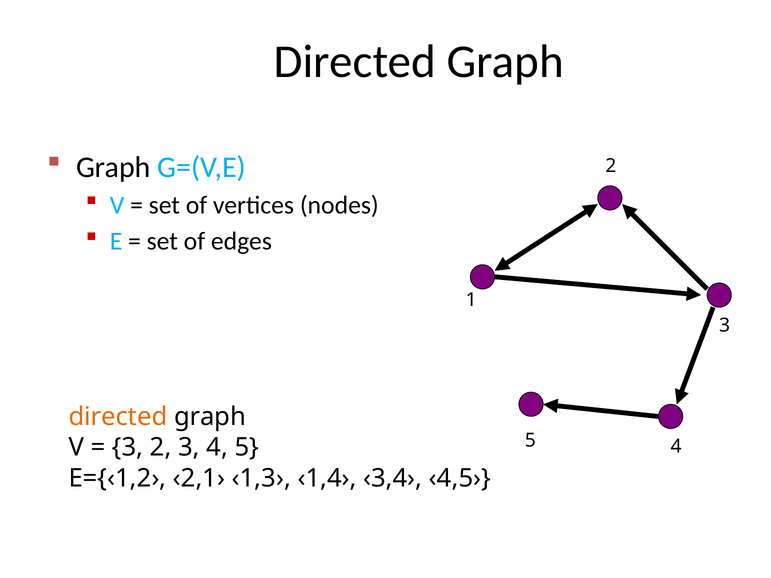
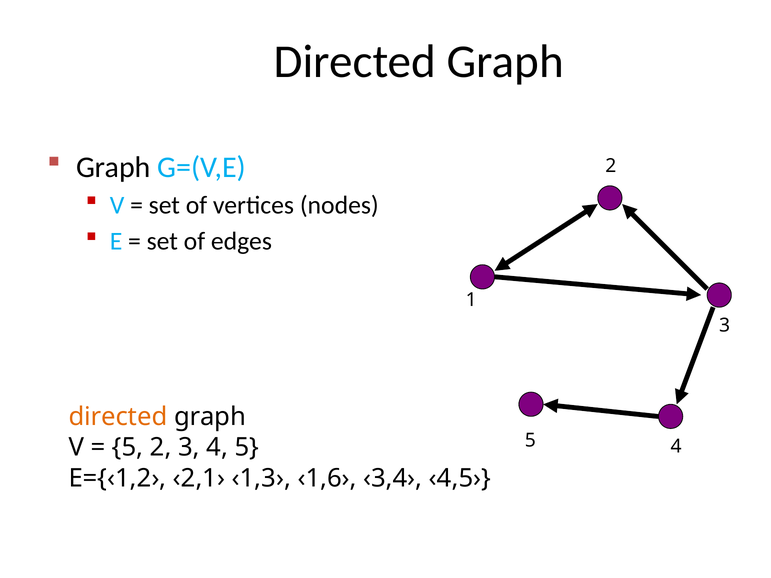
3 at (128, 448): 3 -> 5
‹1,4›: ‹1,4› -> ‹1,6›
